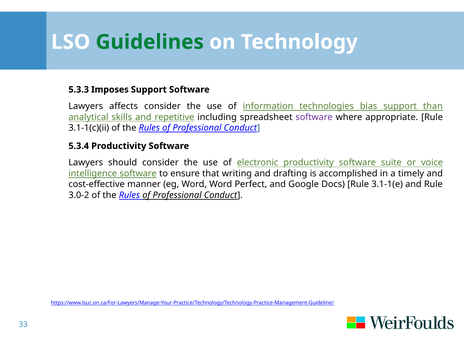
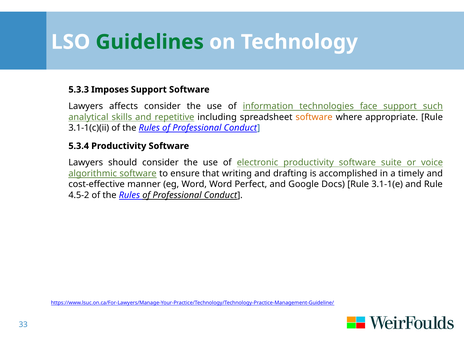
bias: bias -> face
than: than -> such
software at (314, 117) colour: purple -> orange
intelligence: intelligence -> algorithmic
3.0-2: 3.0-2 -> 4.5-2
